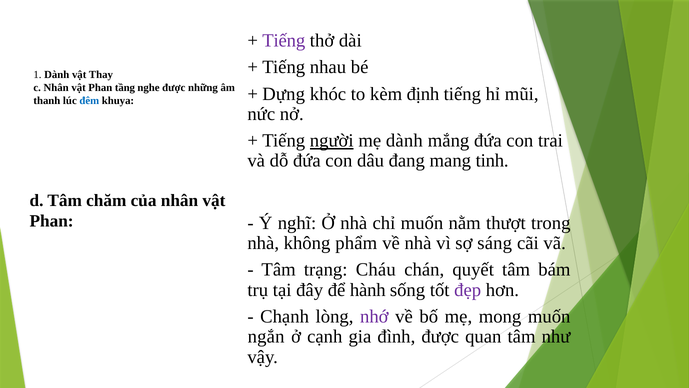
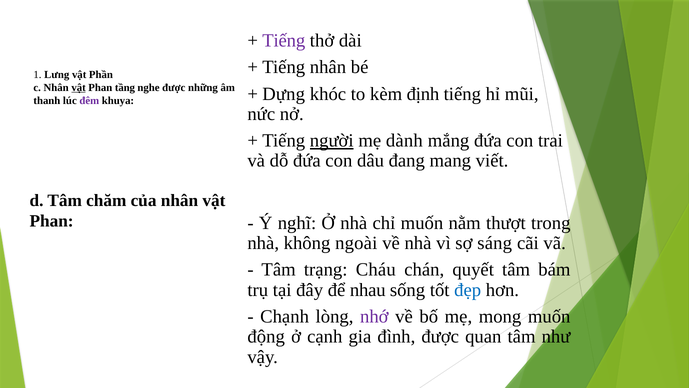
Tiếng nhau: nhau -> nhân
1 Dành: Dành -> Lưng
Thay: Thay -> Phần
vật at (79, 87) underline: none -> present
đêm colour: blue -> purple
tinh: tinh -> viết
phẩm: phẩm -> ngoài
hành: hành -> nhau
đẹp colour: purple -> blue
ngắn: ngắn -> động
